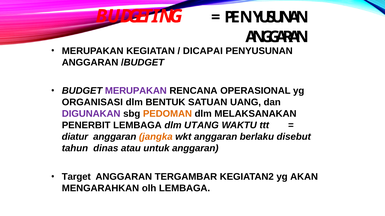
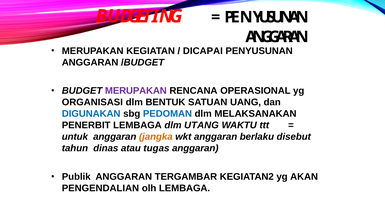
DIGUNAKAN colour: purple -> blue
PEDOMAN colour: orange -> blue
diatur: diatur -> untuk
untuk: untuk -> tugas
Target: Target -> Publik
MENGARAHKAN: MENGARAHKAN -> PENGENDALIAN
